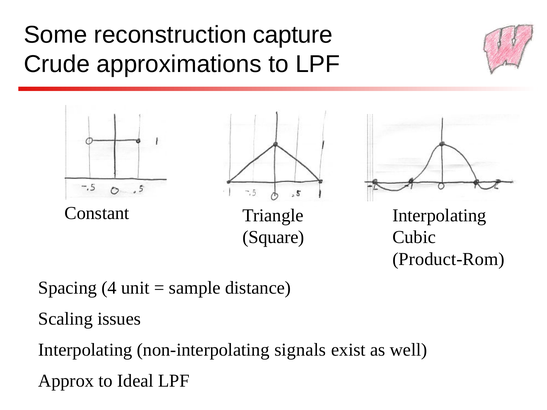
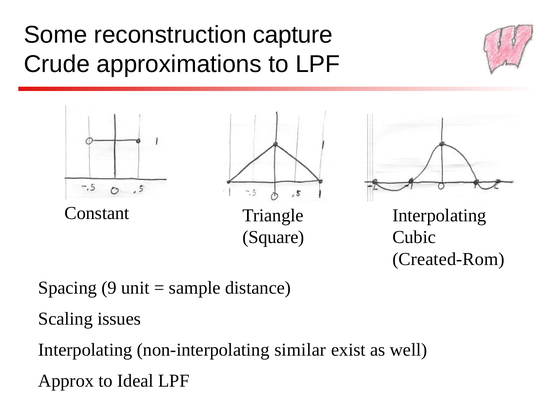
Product-Rom: Product-Rom -> Created-Rom
4: 4 -> 9
signals: signals -> similar
